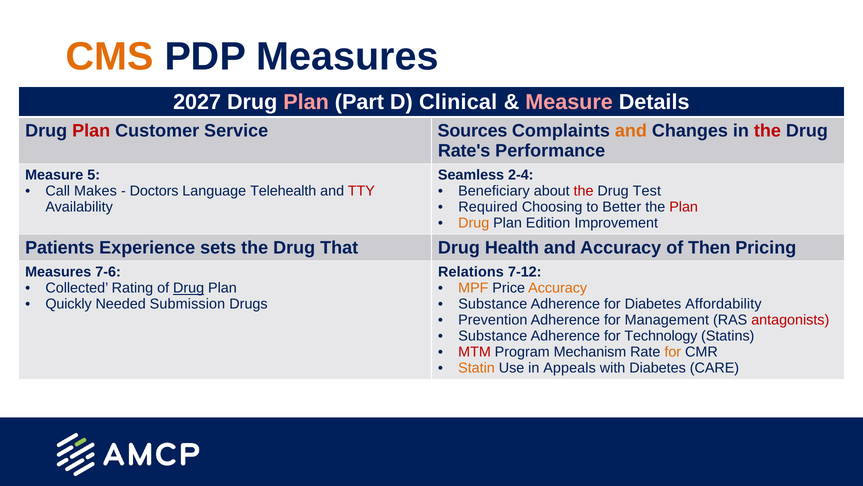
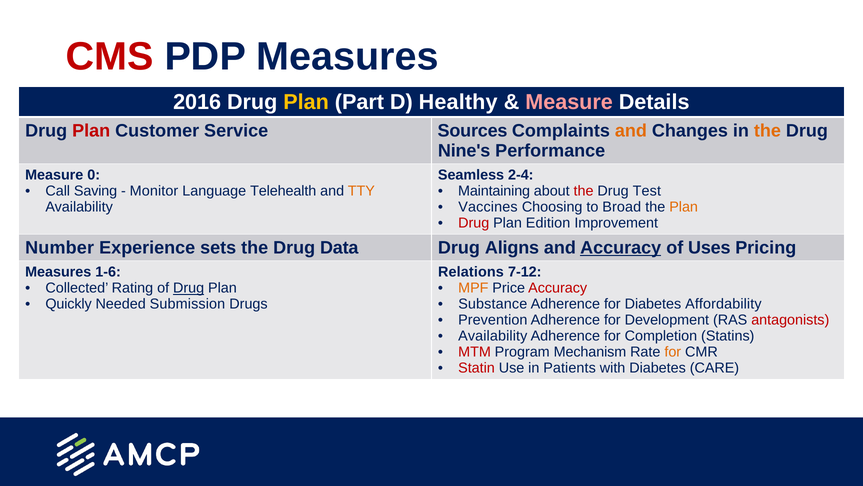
CMS colour: orange -> red
2027: 2027 -> 2016
Plan at (306, 102) colour: pink -> yellow
Clinical: Clinical -> Healthy
the at (767, 130) colour: red -> orange
Rate's: Rate's -> Nine's
5: 5 -> 0
Makes: Makes -> Saving
Doctors: Doctors -> Monitor
TTY colour: red -> orange
Beneficiary: Beneficiary -> Maintaining
Required: Required -> Vaccines
Better: Better -> Broad
Plan at (684, 207) colour: red -> orange
Drug at (474, 223) colour: orange -> red
Patients: Patients -> Number
That: That -> Data
Health: Health -> Aligns
Accuracy at (621, 247) underline: none -> present
Then: Then -> Uses
7-6: 7-6 -> 1-6
Accuracy at (558, 288) colour: orange -> red
Management: Management -> Development
Substance at (493, 336): Substance -> Availability
Technology: Technology -> Completion
Statin colour: orange -> red
Appeals: Appeals -> Patients
